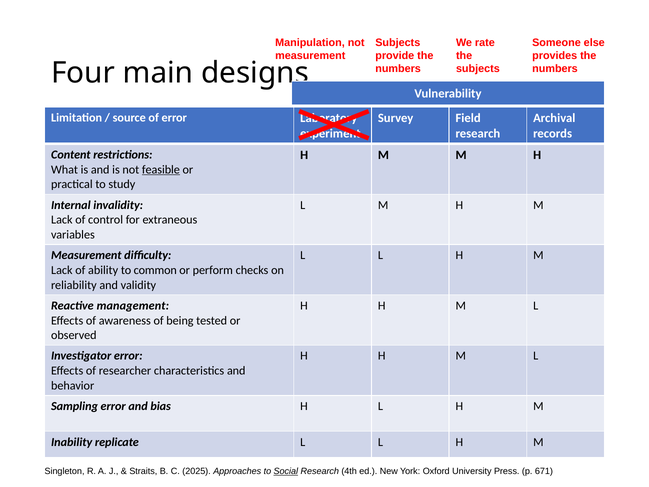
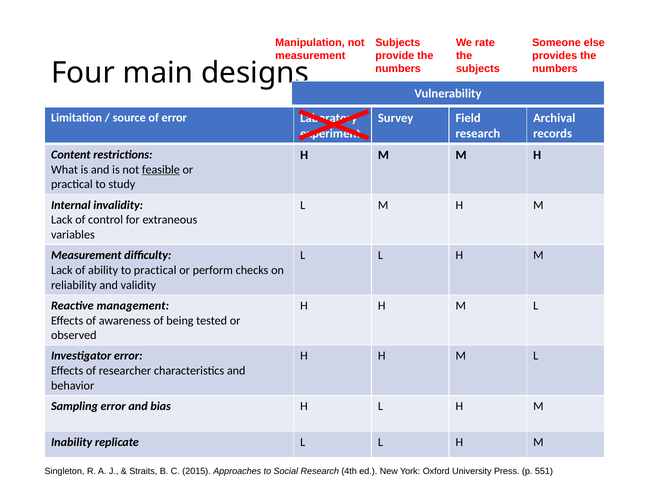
to common: common -> practical
2025: 2025 -> 2015
Social underline: present -> none
671: 671 -> 551
